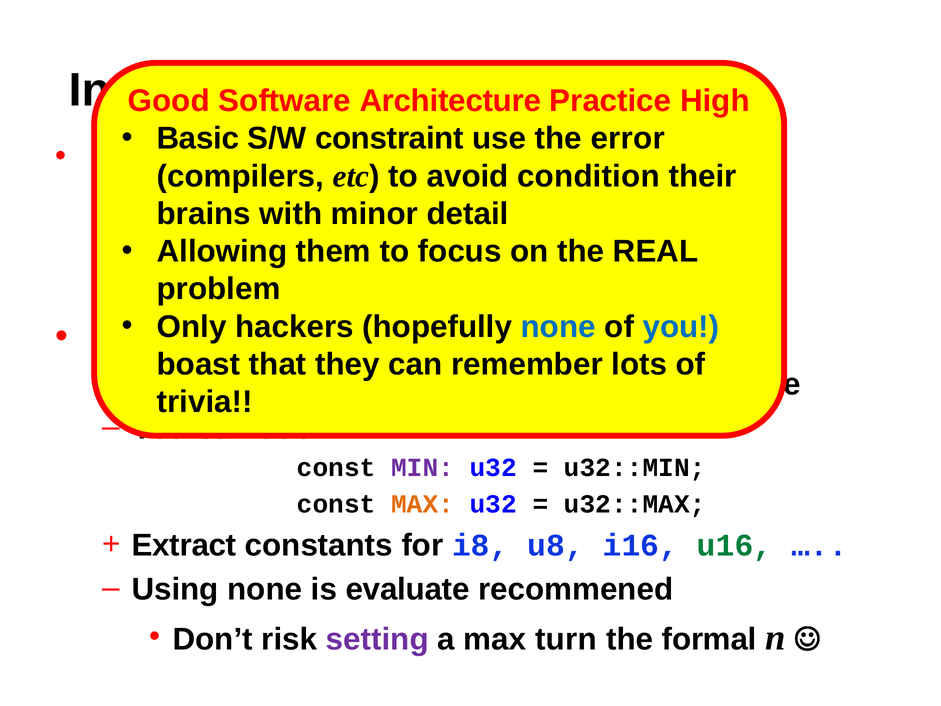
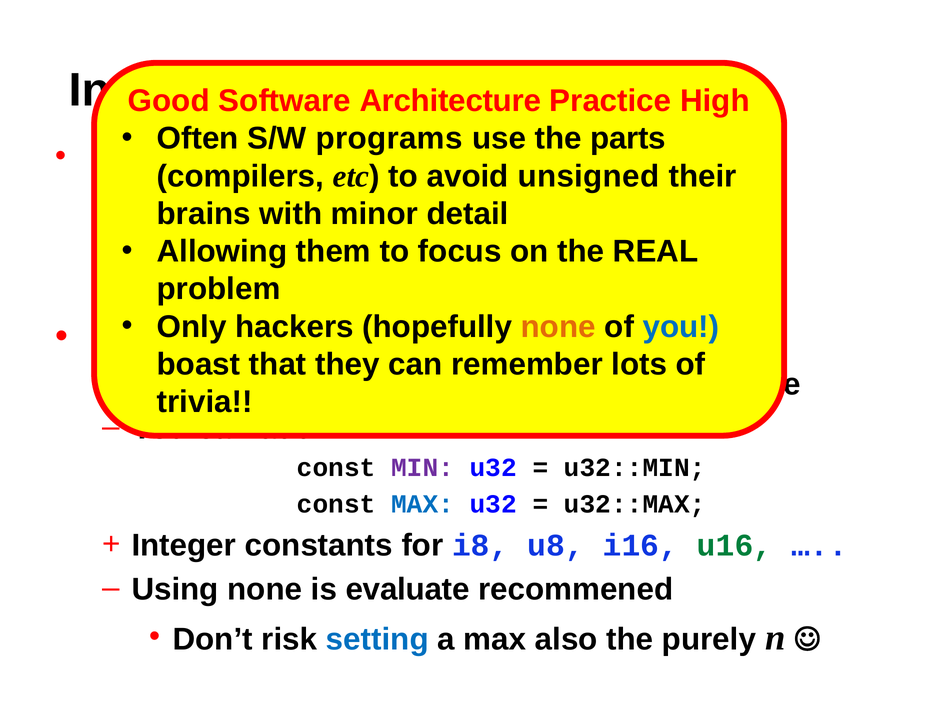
Basic: Basic -> Often
constraint: constraint -> programs
error: error -> parts
avoid condition: condition -> unsigned
none at (558, 327) colour: blue -> orange
MAX at (423, 504) colour: orange -> blue
Extract: Extract -> Integer
setting colour: purple -> blue
turn: turn -> also
formal: formal -> purely
